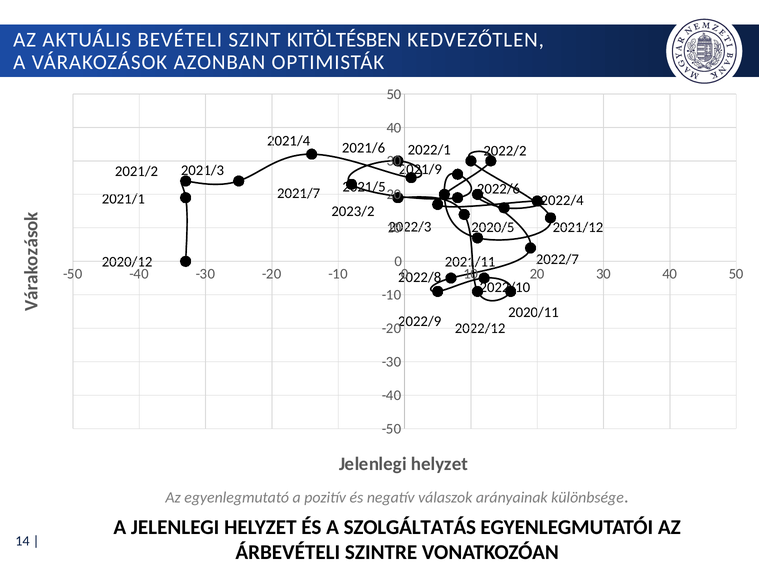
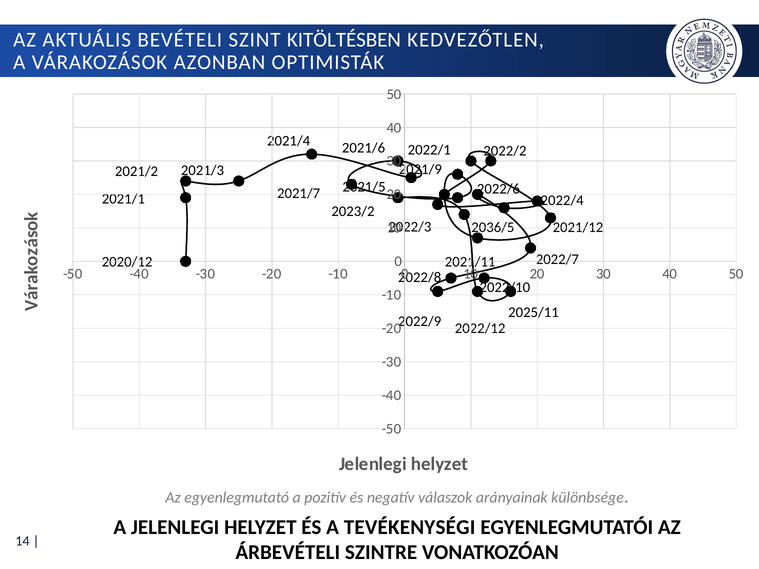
2020/5: 2020/5 -> 2036/5
2020/11: 2020/11 -> 2025/11
SZOLGÁLTATÁS: SZOLGÁLTATÁS -> TEVÉKENYSÉGI
